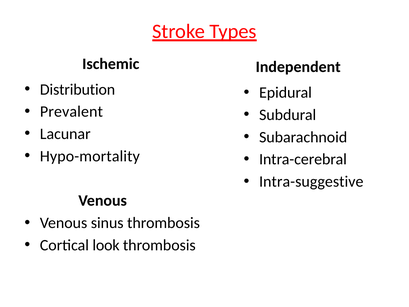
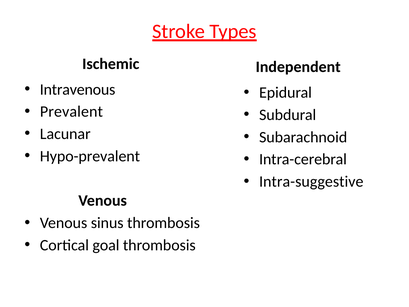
Distribution: Distribution -> Intravenous
Hypo-mortality: Hypo-mortality -> Hypo-prevalent
look: look -> goal
